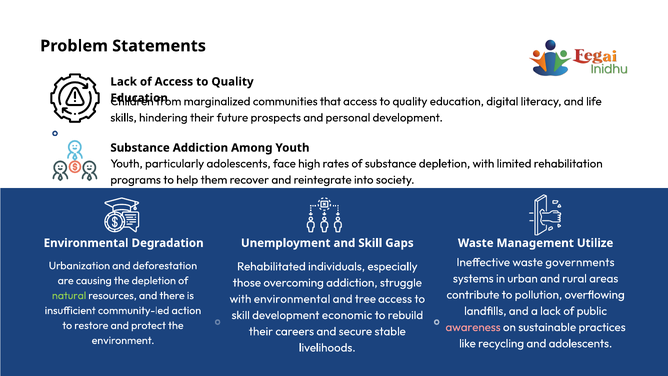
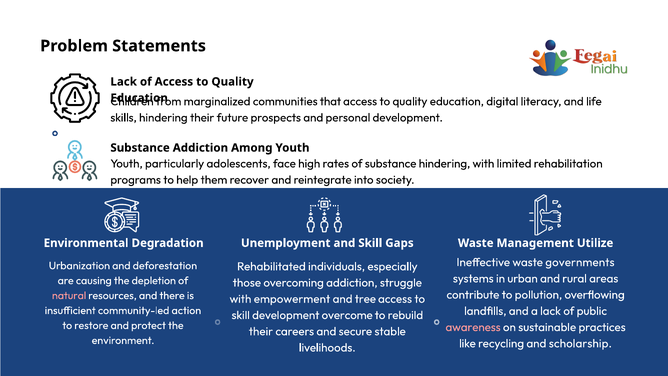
substance depletion: depletion -> hindering
natural colour: light green -> pink
with environmental: environmental -> empowerment
economic: economic -> overcome
and adolescents: adolescents -> scholarship
